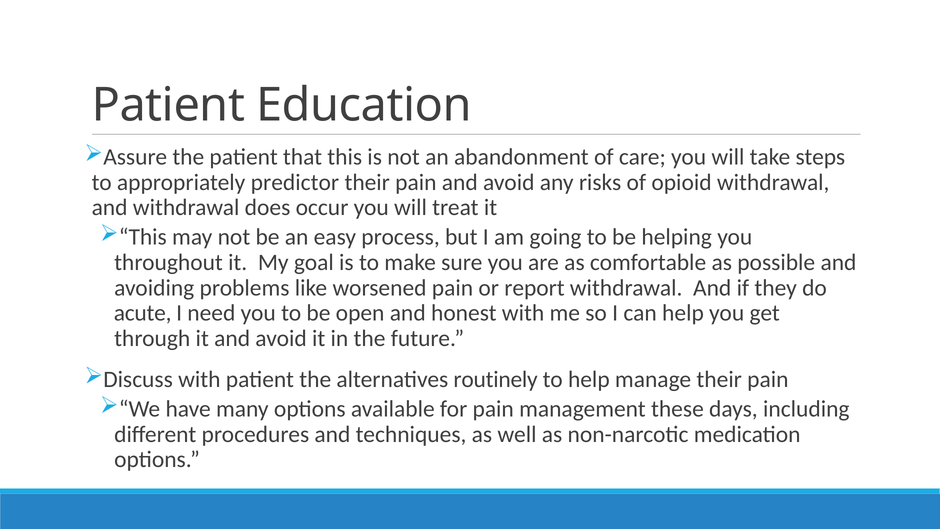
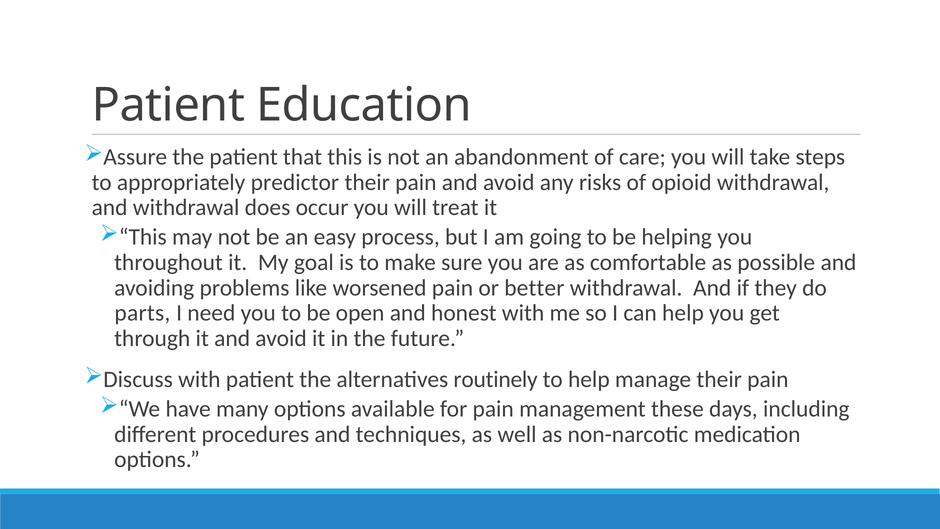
report: report -> better
acute: acute -> parts
